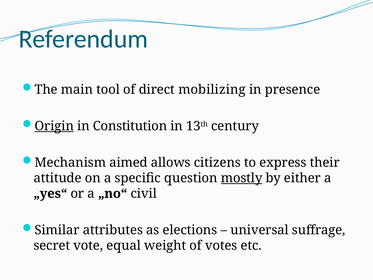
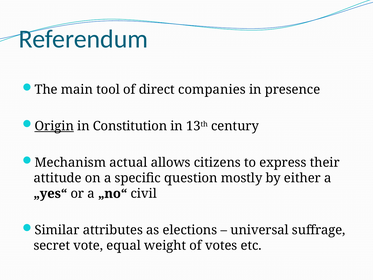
mobilizing: mobilizing -> companies
aimed: aimed -> actual
mostly underline: present -> none
